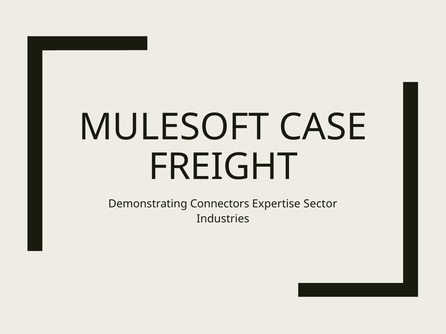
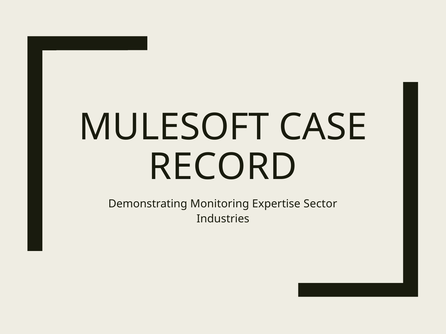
FREIGHT: FREIGHT -> RECORD
Connectors: Connectors -> Monitoring
